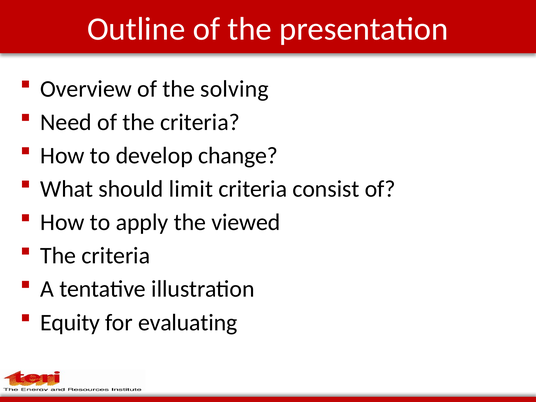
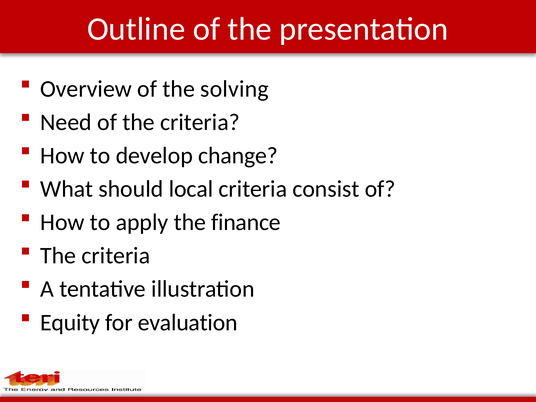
limit: limit -> local
viewed: viewed -> finance
evaluating: evaluating -> evaluation
